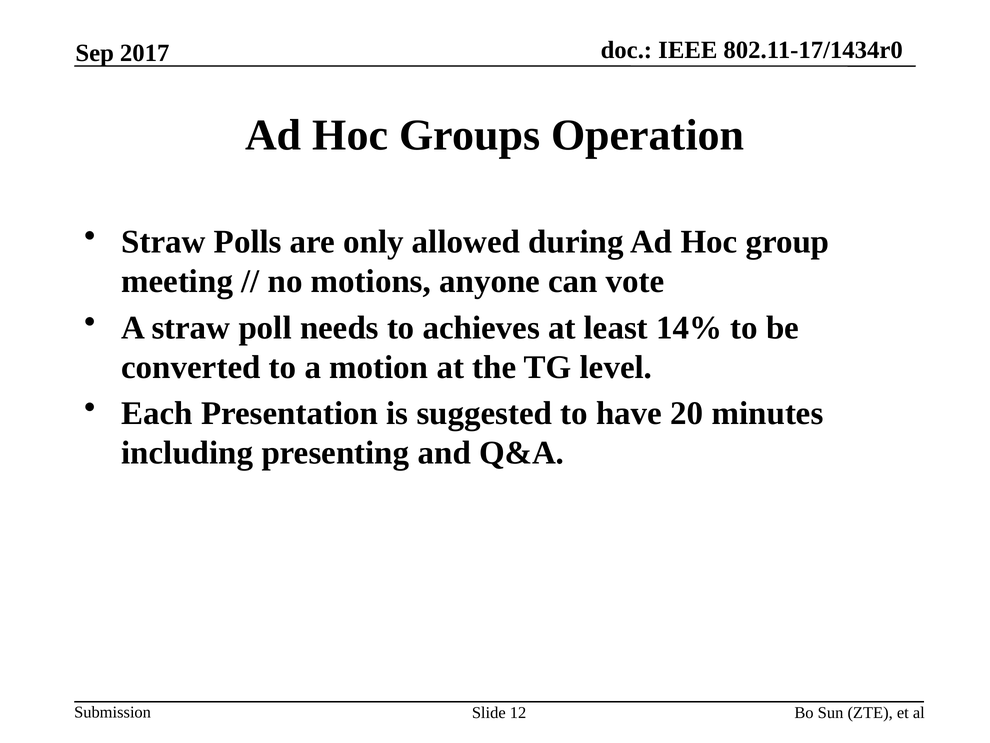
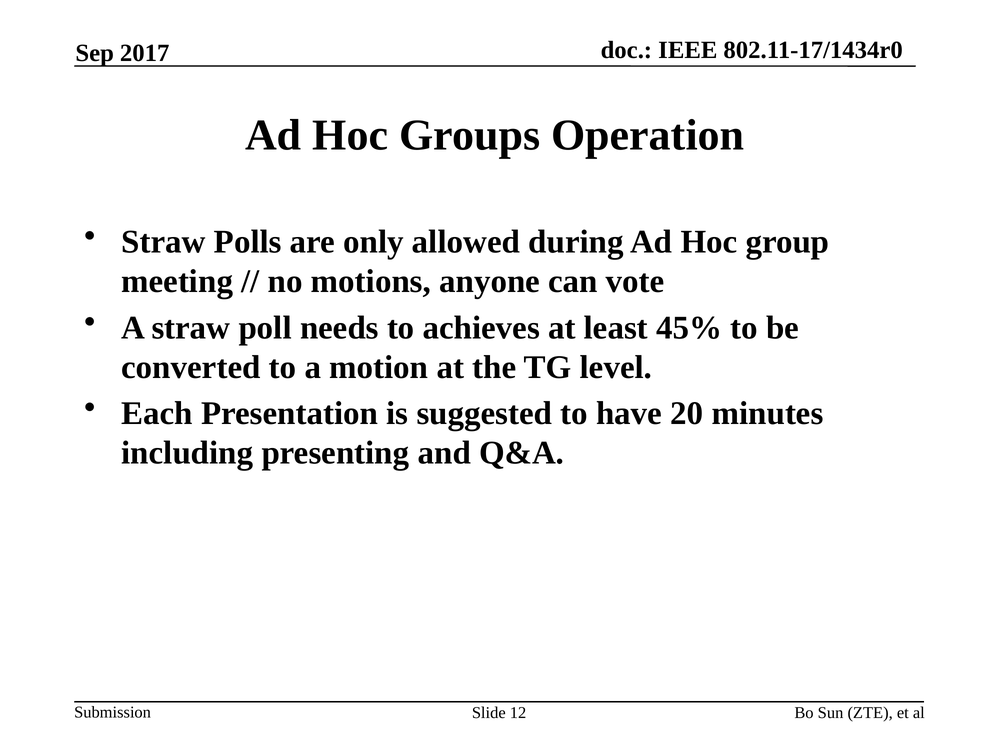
14%: 14% -> 45%
